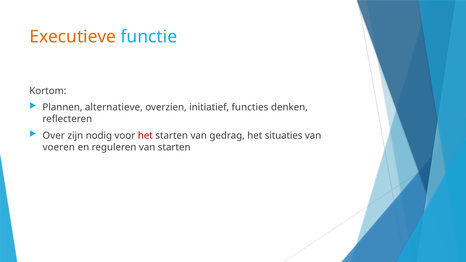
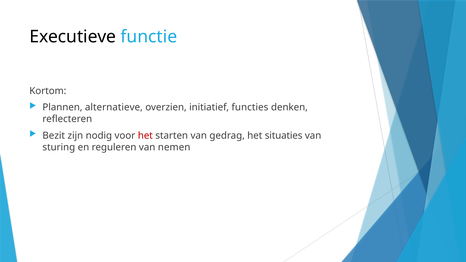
Executieve colour: orange -> black
Over: Over -> Bezit
voeren: voeren -> sturing
van starten: starten -> nemen
